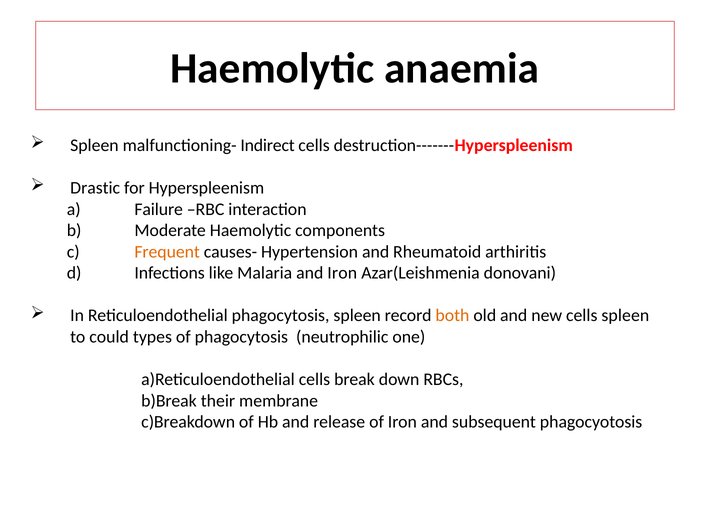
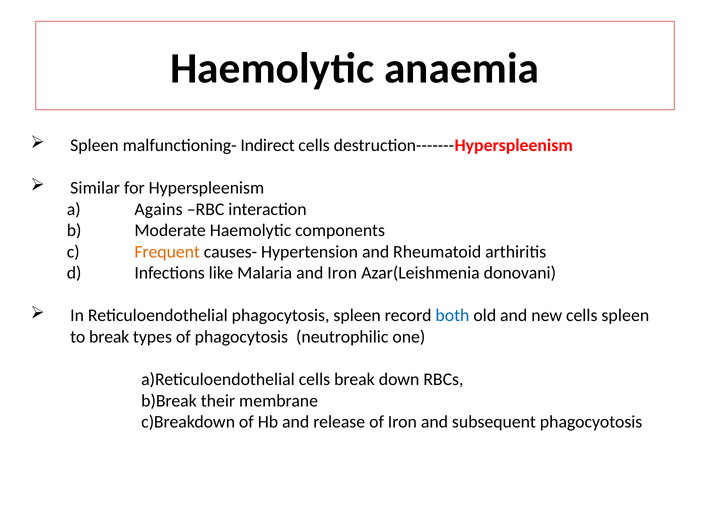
Drastic: Drastic -> Similar
Failure: Failure -> Agains
both colour: orange -> blue
to could: could -> break
